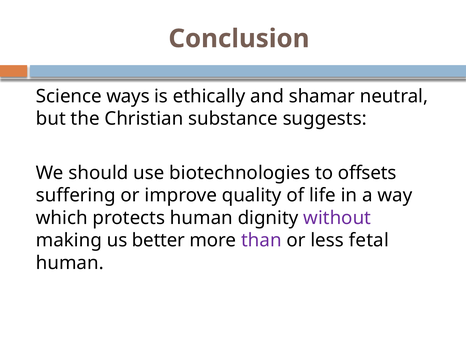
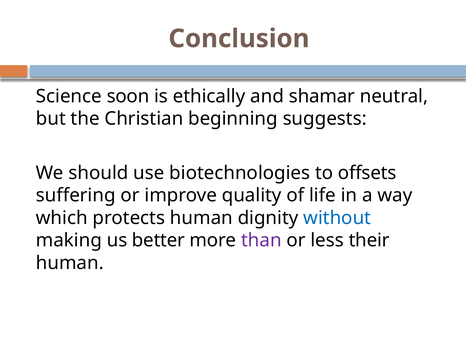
ways: ways -> soon
substance: substance -> beginning
without colour: purple -> blue
fetal: fetal -> their
